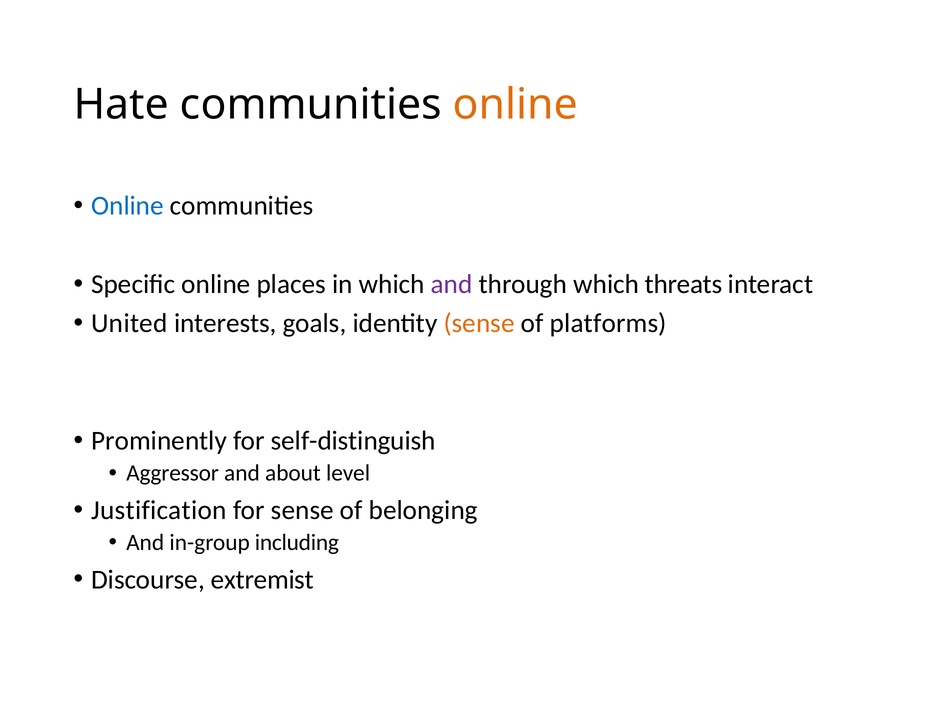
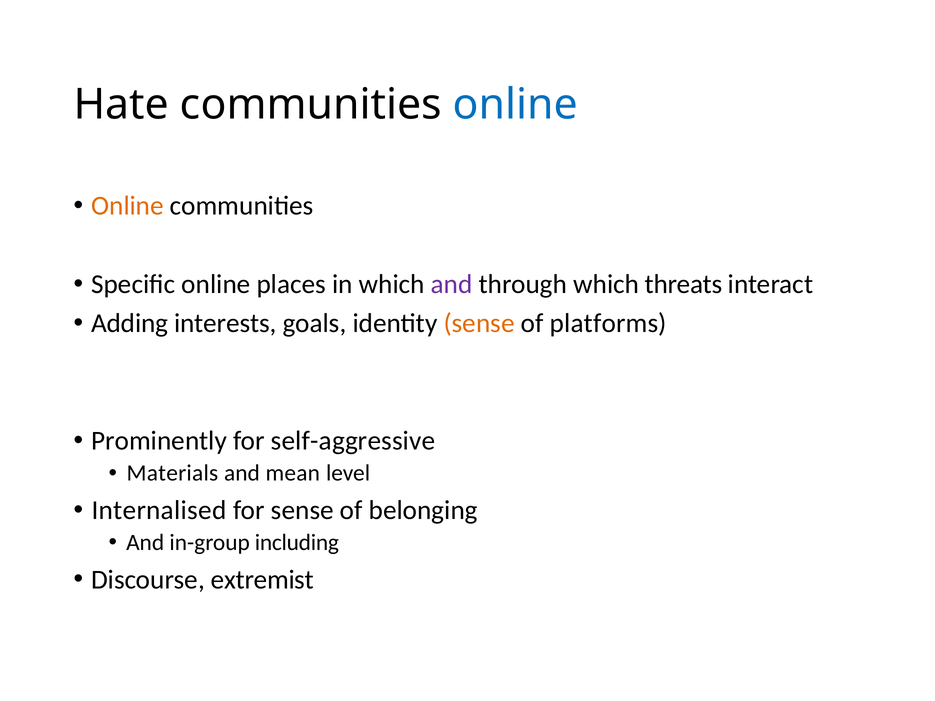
online at (515, 105) colour: orange -> blue
Online at (128, 206) colour: blue -> orange
United: United -> Adding
self-distinguish: self-distinguish -> self-aggressive
Aggressor: Aggressor -> Materials
about: about -> mean
Justification: Justification -> Internalised
